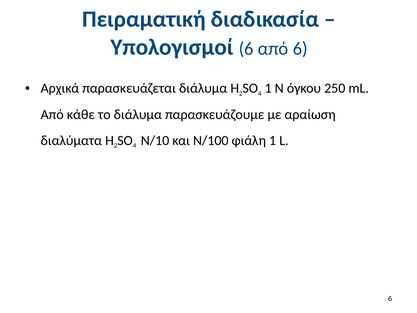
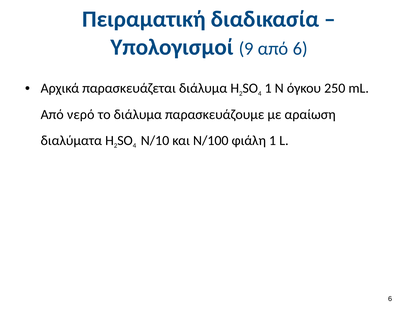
Υπολογισμοί 6: 6 -> 9
κάθε: κάθε -> νερό
